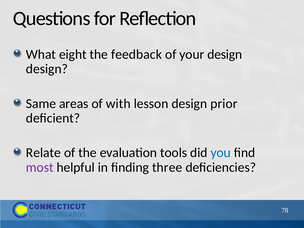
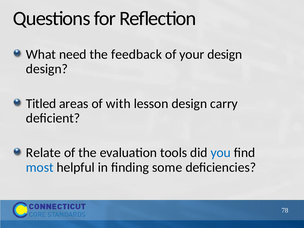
eight: eight -> need
Same: Same -> Titled
prior: prior -> carry
most colour: purple -> blue
three: three -> some
